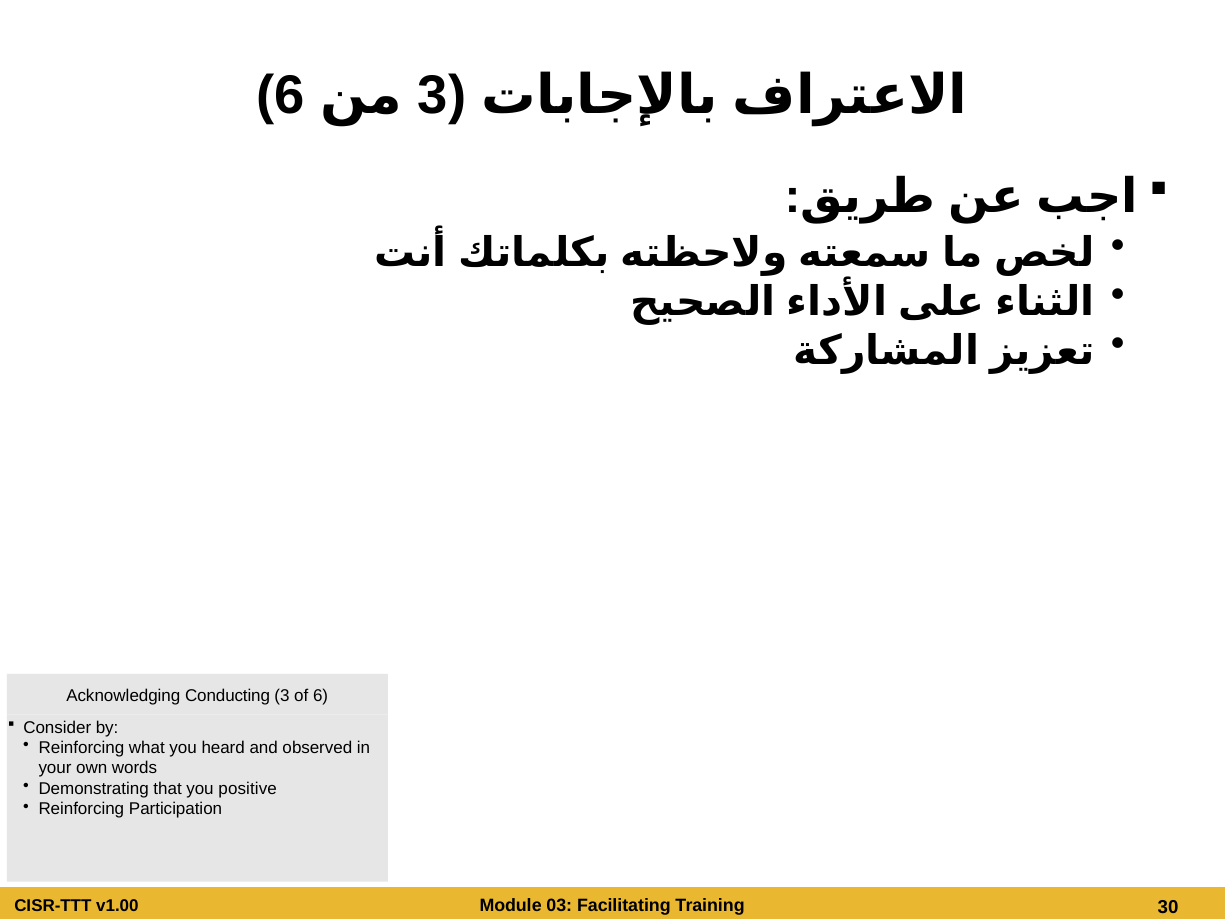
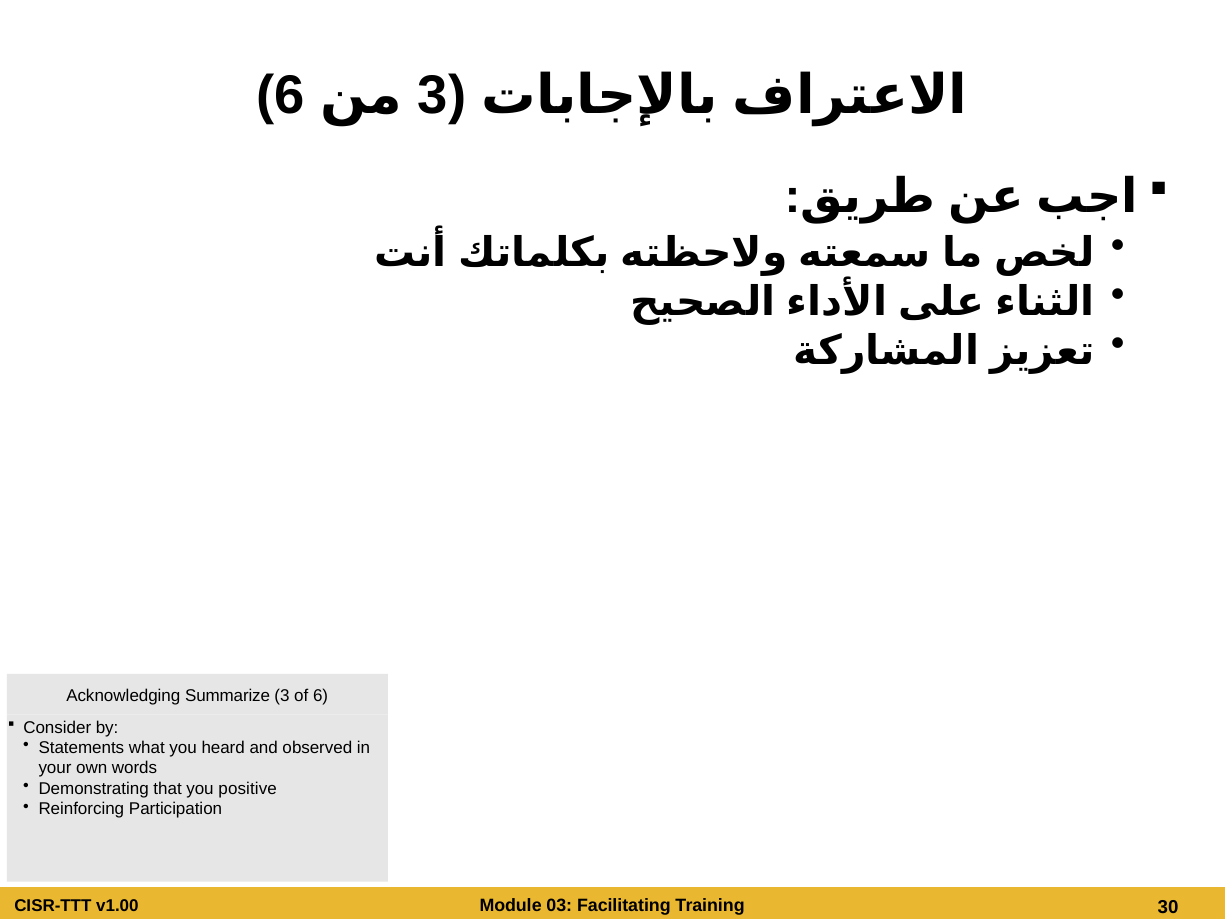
Conducting: Conducting -> Summarize
Reinforcing at (81, 748): Reinforcing -> Statements
